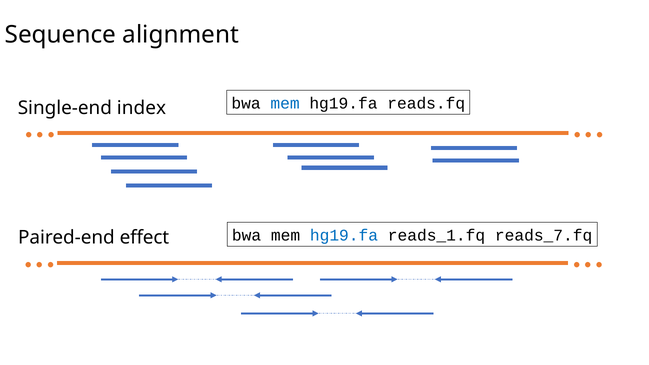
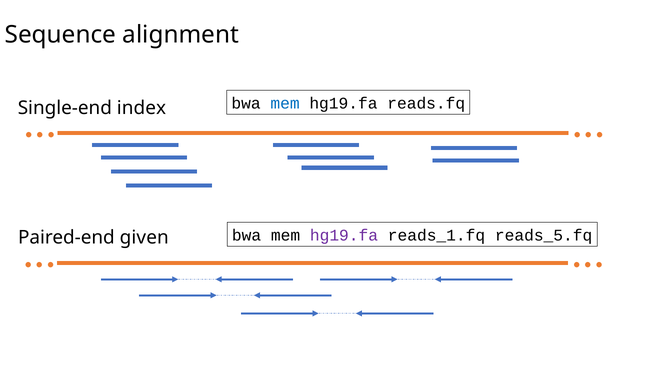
hg19.fa at (344, 236) colour: blue -> purple
reads_7.fq: reads_7.fq -> reads_5.fq
effect: effect -> given
